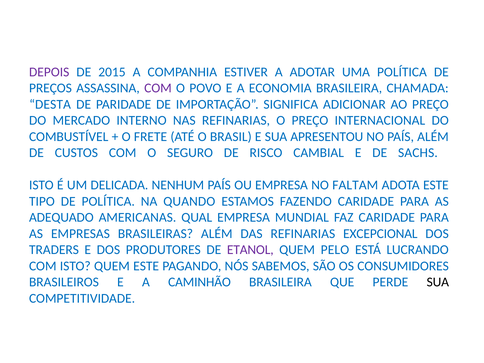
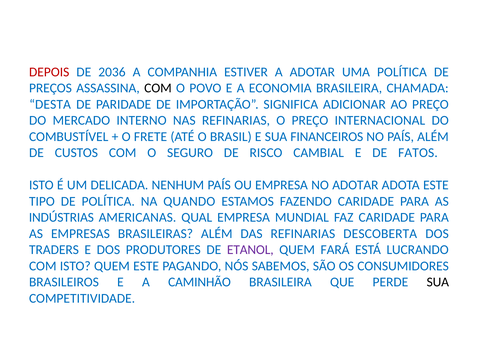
DEPOIS colour: purple -> red
2015: 2015 -> 2036
COM at (158, 88) colour: purple -> black
APRESENTOU: APRESENTOU -> FINANCEIROS
SACHS: SACHS -> FATOS
NO FALTAM: FALTAM -> ADOTAR
ADEQUADO: ADEQUADO -> INDÚSTRIAS
EXCEPCIONAL: EXCEPCIONAL -> DESCOBERTA
PELO: PELO -> FARÁ
